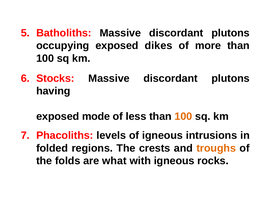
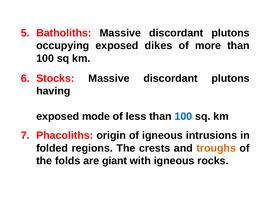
100 at (183, 117) colour: orange -> blue
levels: levels -> origin
what: what -> giant
